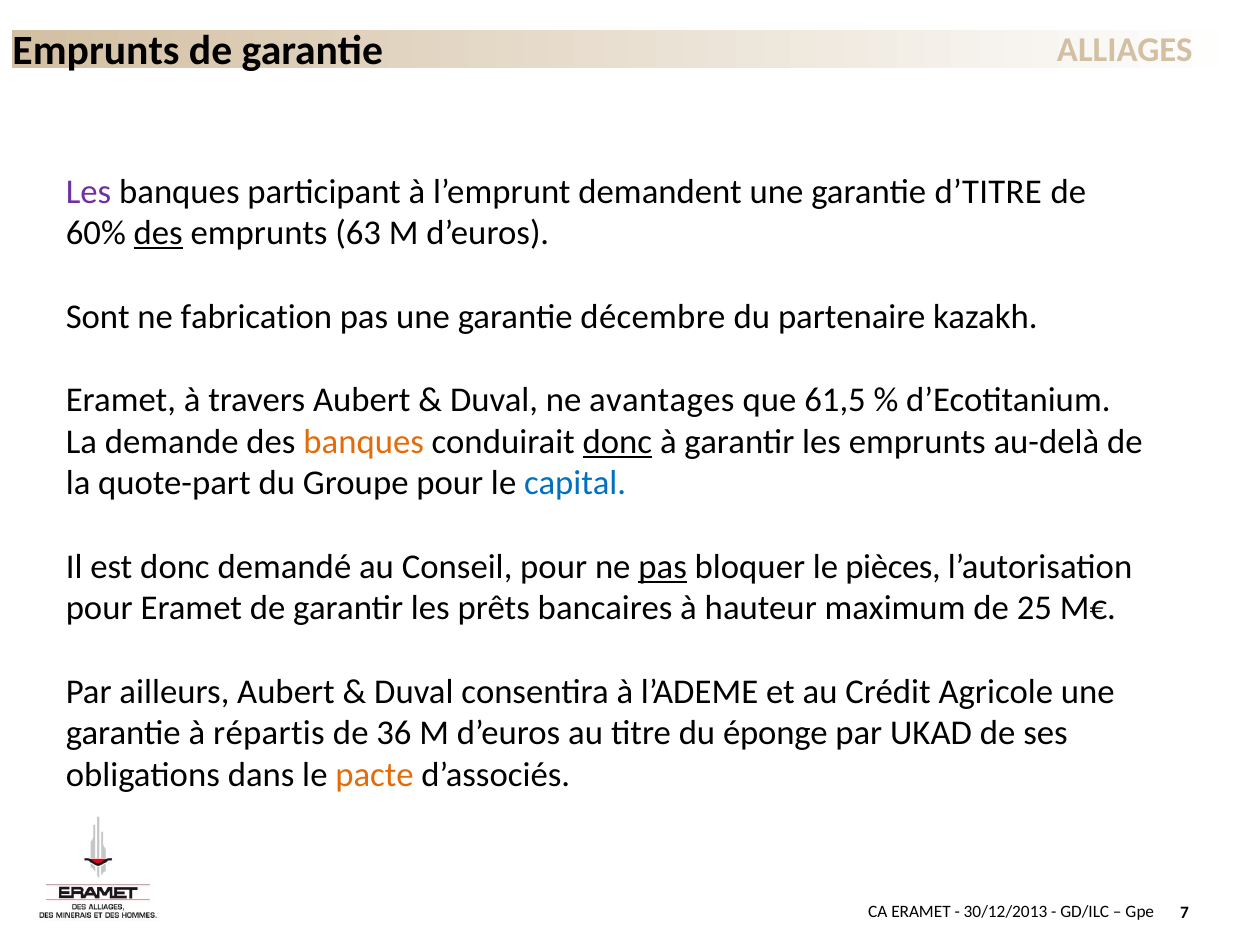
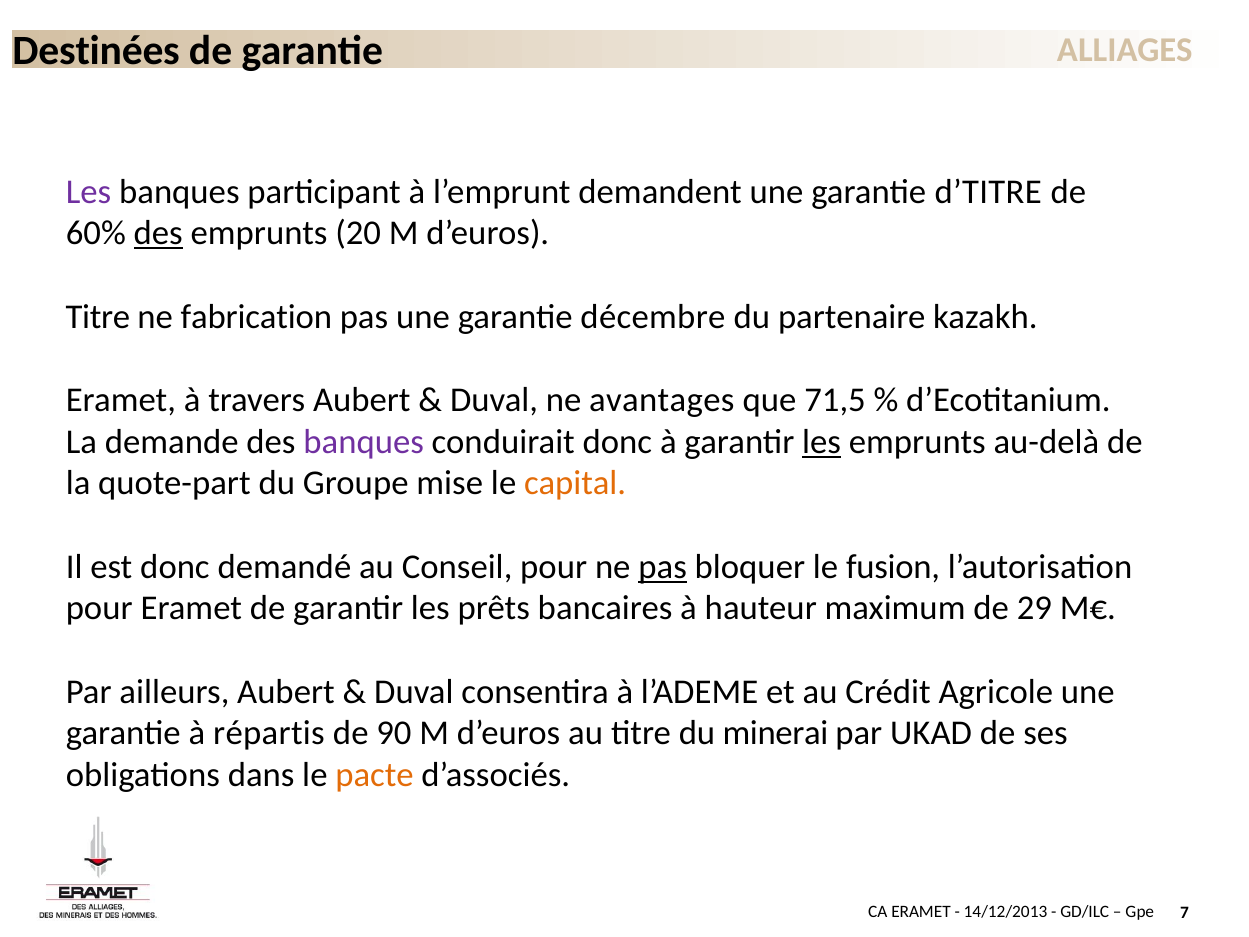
Emprunts at (96, 50): Emprunts -> Destinées
63: 63 -> 20
Sont at (98, 317): Sont -> Titre
61,5: 61,5 -> 71,5
banques at (364, 442) colour: orange -> purple
donc at (617, 442) underline: present -> none
les at (822, 442) underline: none -> present
Groupe pour: pour -> mise
capital colour: blue -> orange
pièces: pièces -> fusion
25: 25 -> 29
36: 36 -> 90
éponge: éponge -> minerai
30/12/2013: 30/12/2013 -> 14/12/2013
